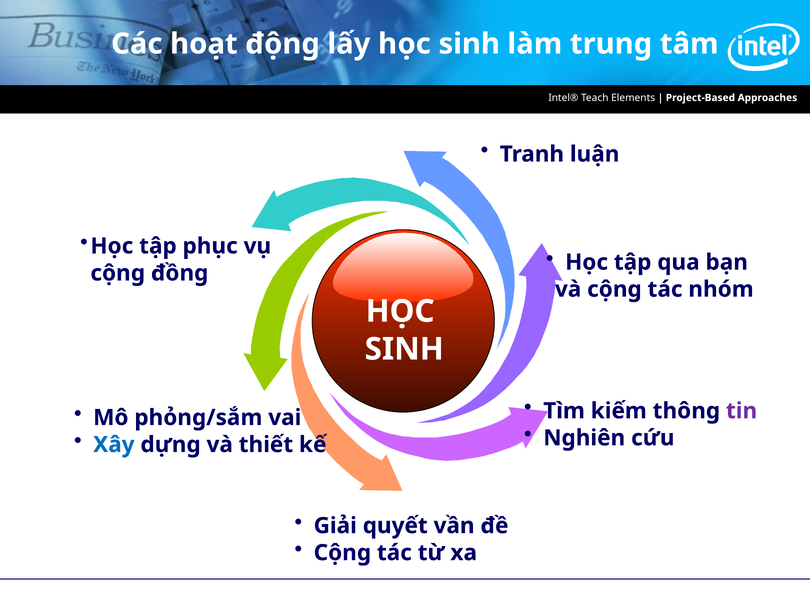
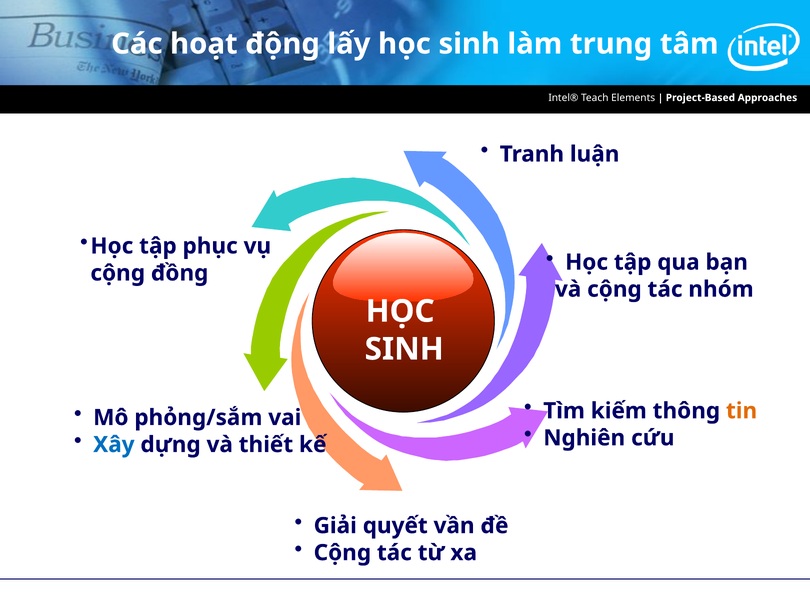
tin colour: purple -> orange
